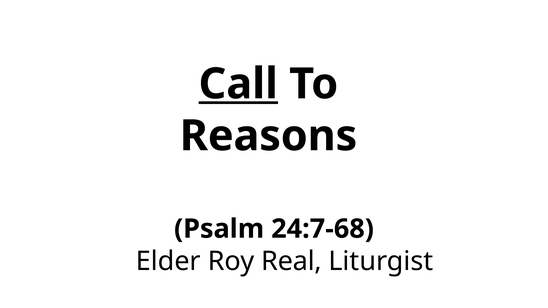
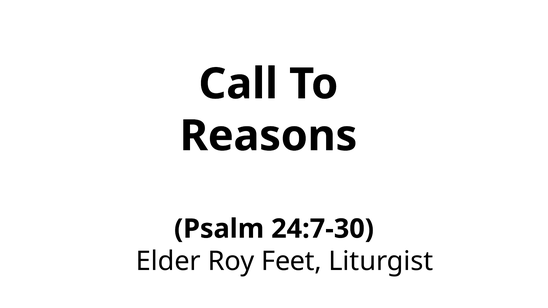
Call underline: present -> none
24:7-68: 24:7-68 -> 24:7-30
Real: Real -> Feet
